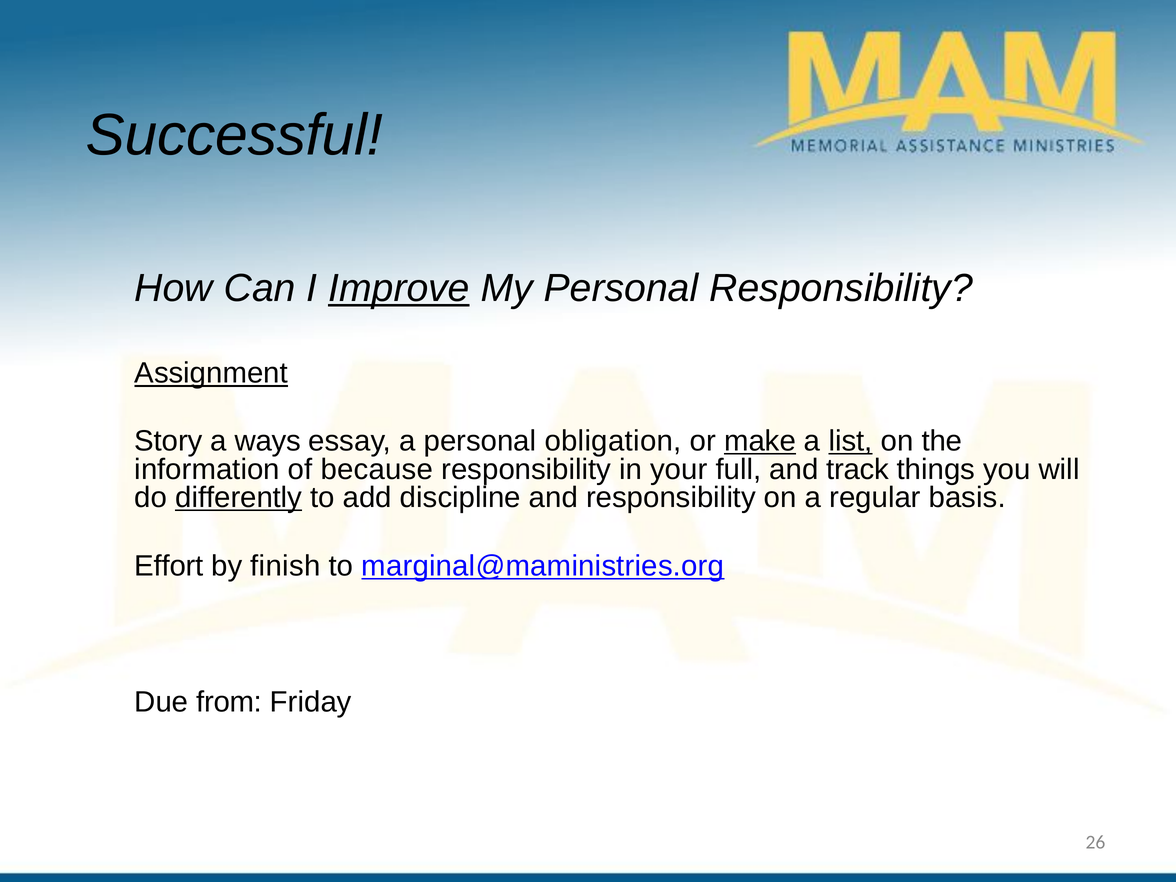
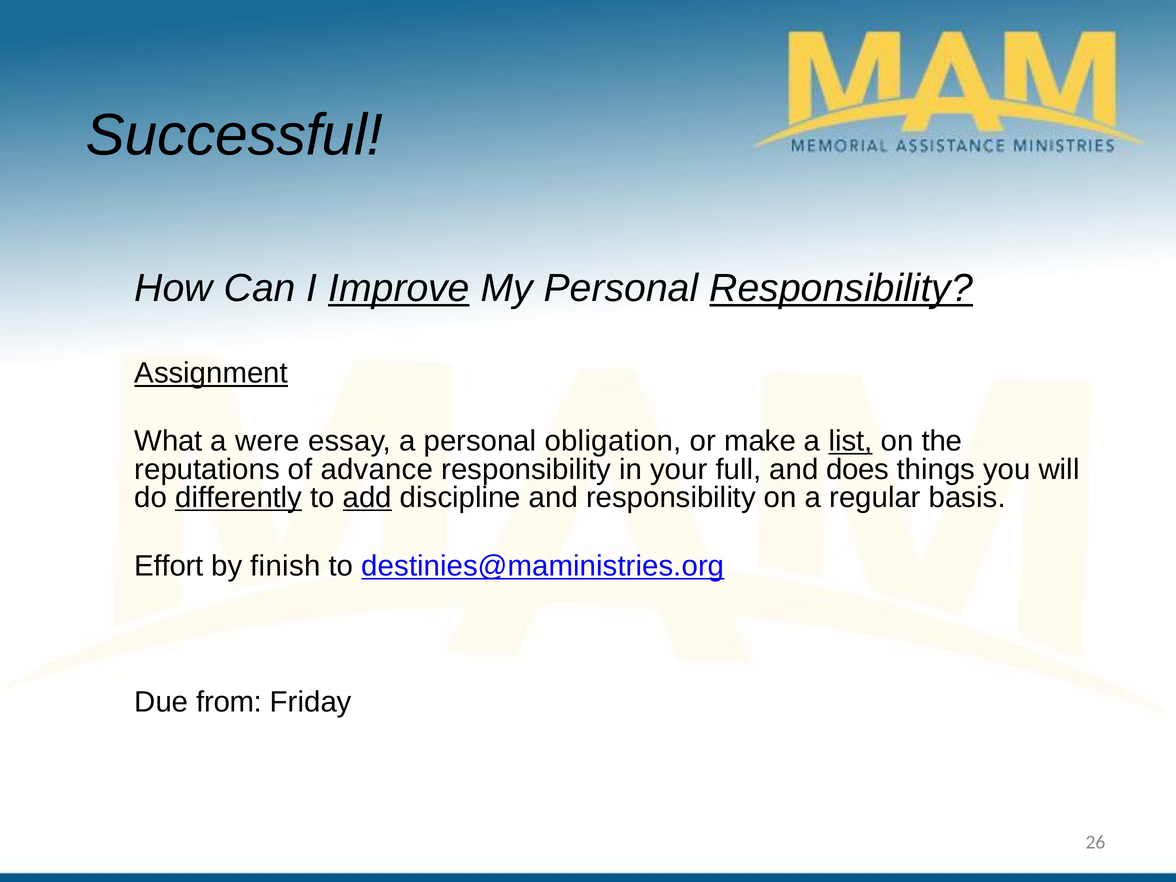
Responsibility at (841, 288) underline: none -> present
Story: Story -> What
ways: ways -> were
make underline: present -> none
information: information -> reputations
because: because -> advance
track: track -> does
add underline: none -> present
marginal@maministries.org: marginal@maministries.org -> destinies@maministries.org
